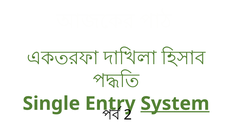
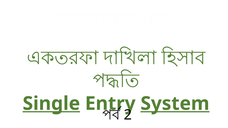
Single underline: none -> present
